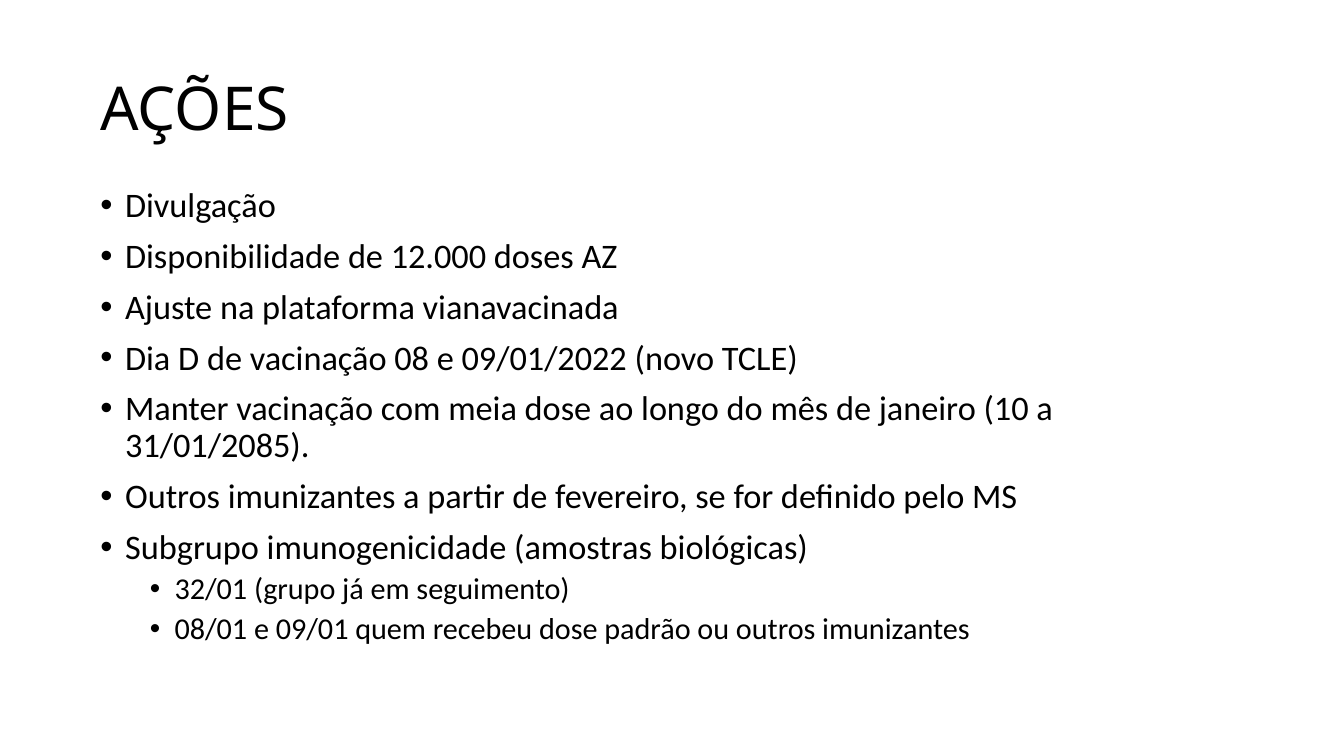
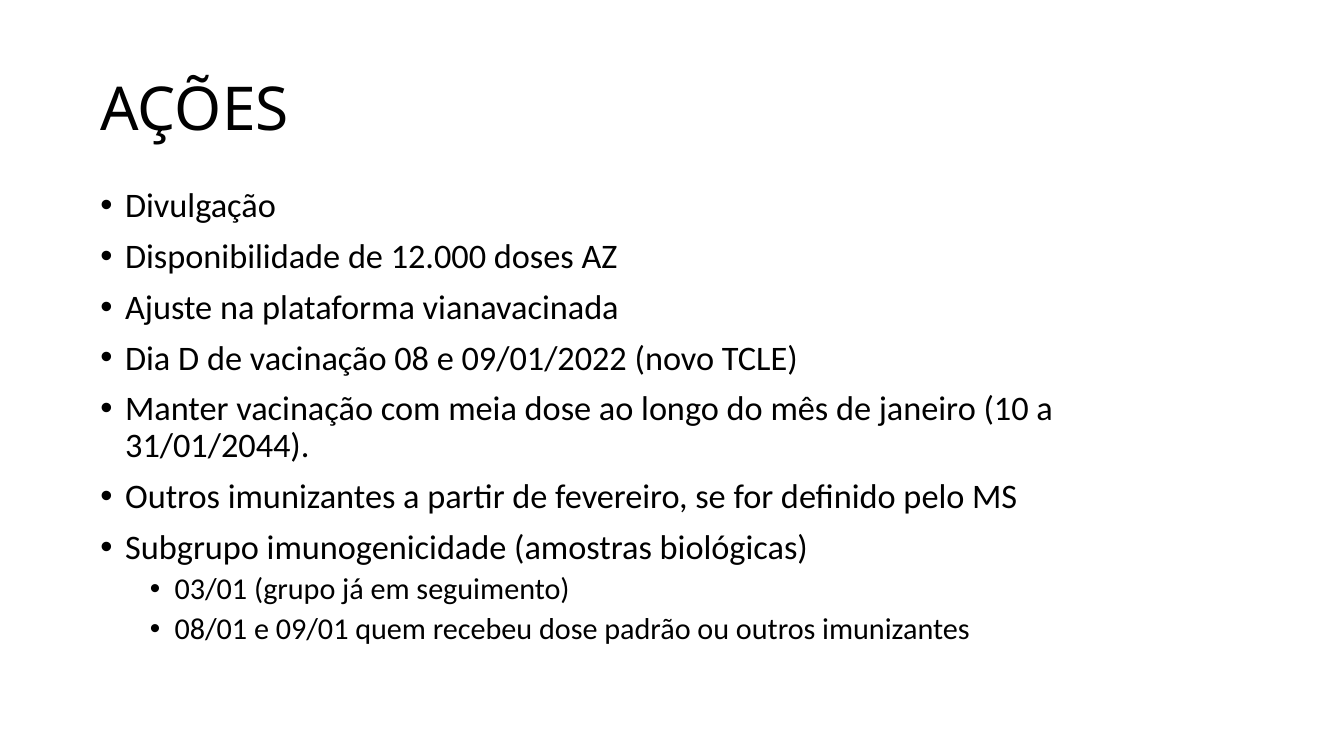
31/01/2085: 31/01/2085 -> 31/01/2044
32/01: 32/01 -> 03/01
